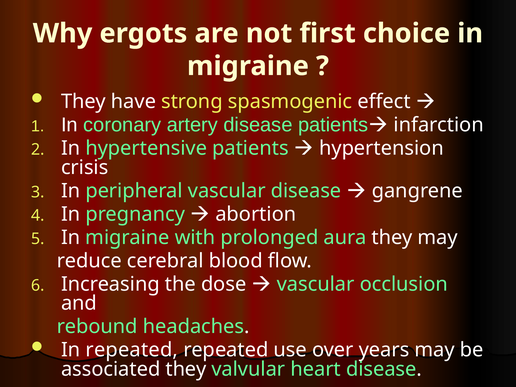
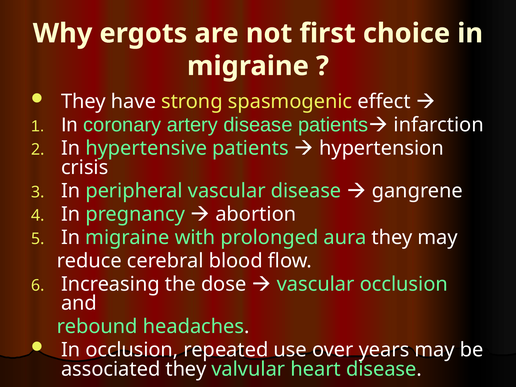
In repeated: repeated -> occlusion
